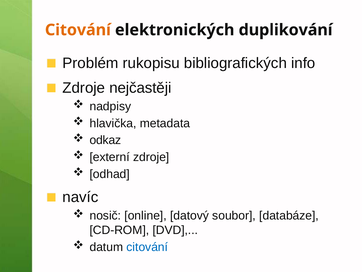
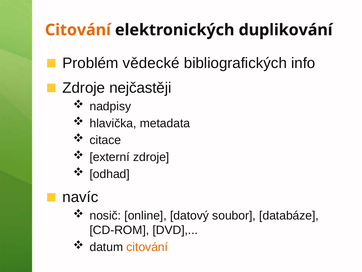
rukopisu: rukopisu -> vědecké
odkaz: odkaz -> citace
citování at (147, 247) colour: blue -> orange
